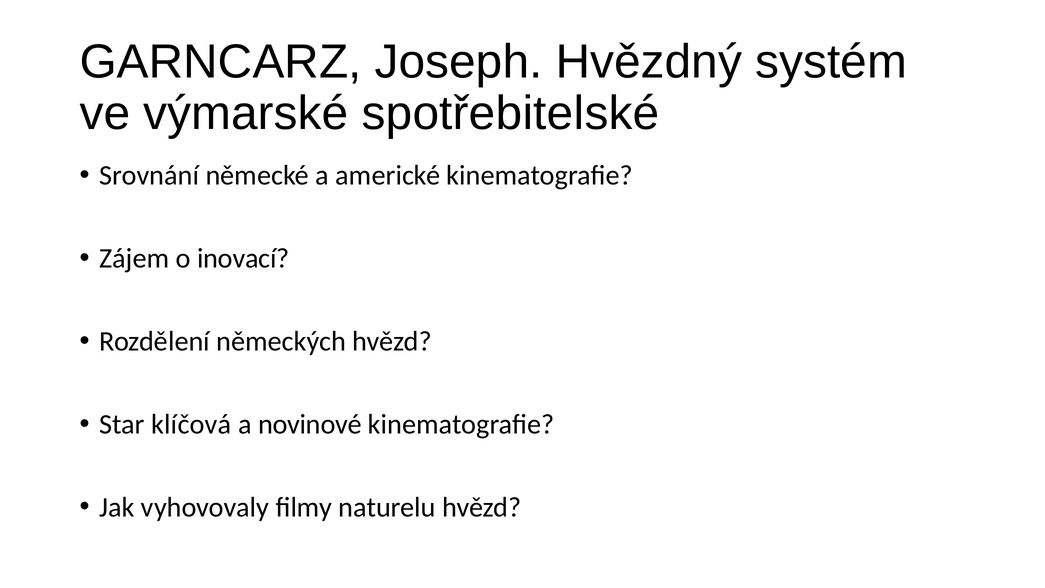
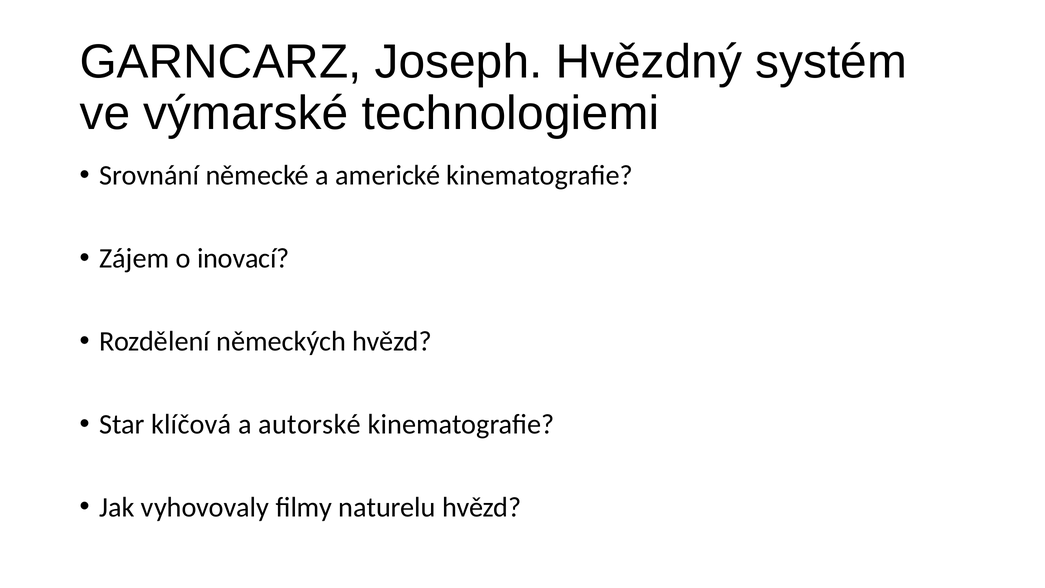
spotřebitelské: spotřebitelské -> technologiemi
novinové: novinové -> autorské
